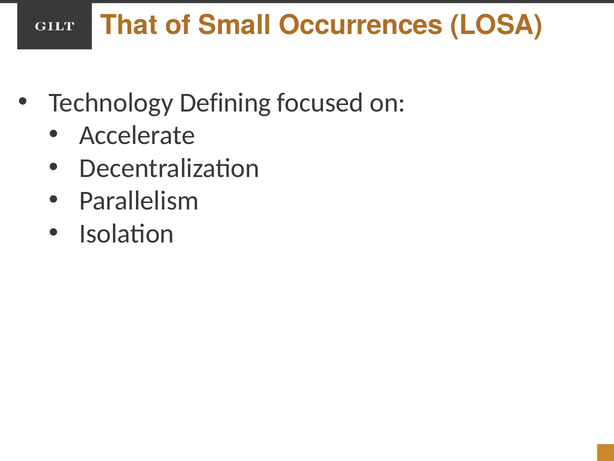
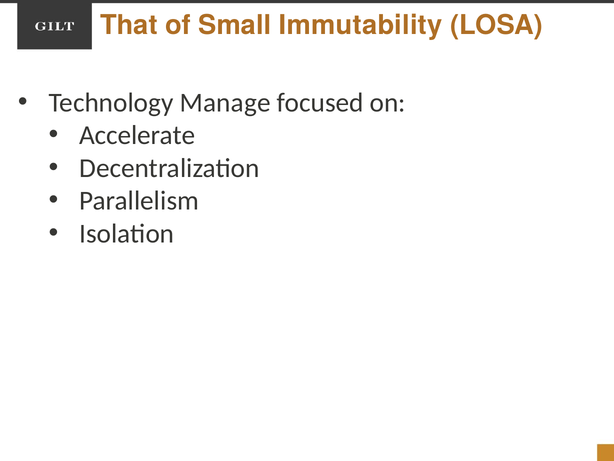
Occurrences: Occurrences -> Immutability
Defining: Defining -> Manage
